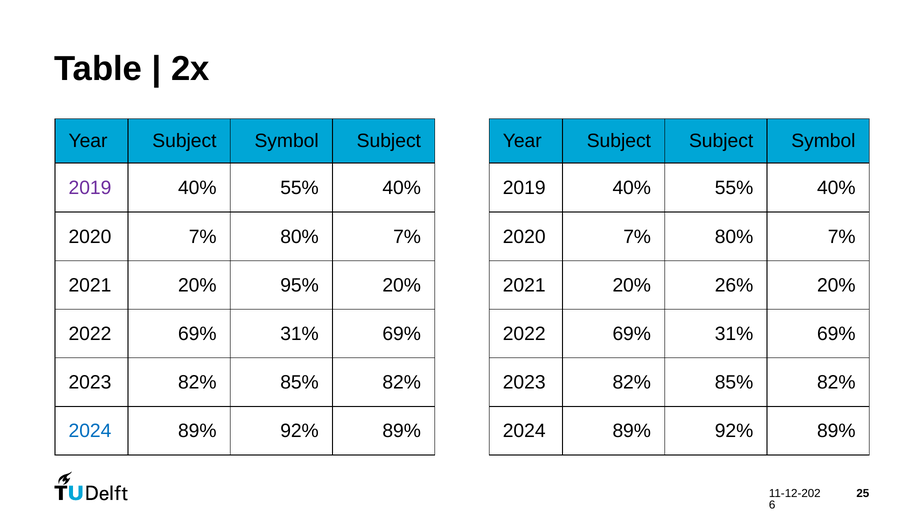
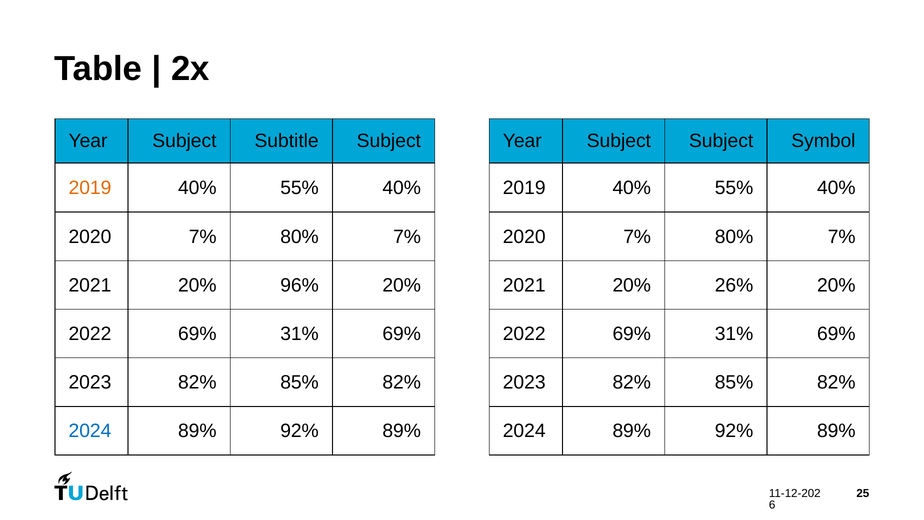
Year Subject Symbol: Symbol -> Subtitle
2019 at (90, 188) colour: purple -> orange
95%: 95% -> 96%
